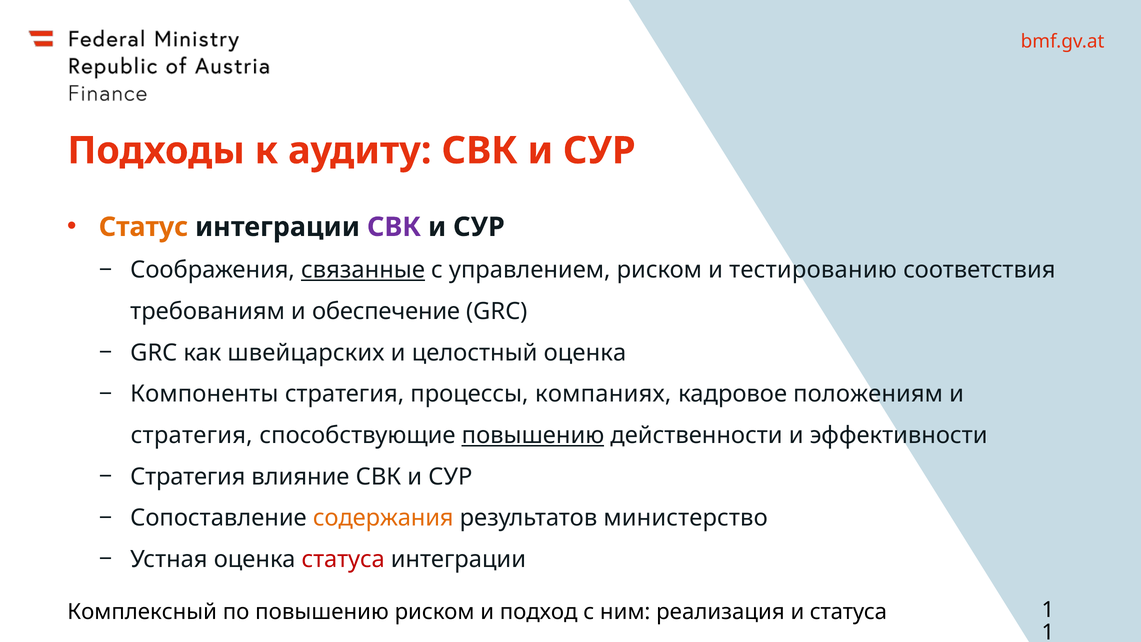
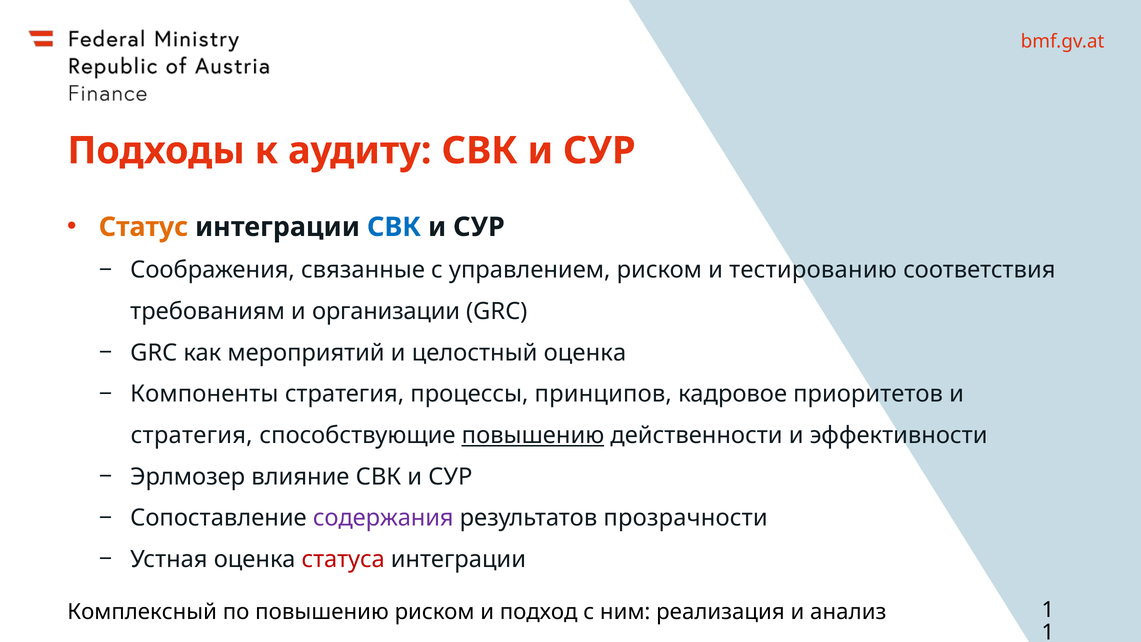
СВК at (394, 227) colour: purple -> blue
связанные underline: present -> none
обеспечение: обеспечение -> организации
швейцарских: швейцарских -> мероприятий
компаниях: компаниях -> принципов
положениям: положениям -> приоритетов
Стратегия at (188, 477): Стратегия -> Эрлмозер
содержания colour: orange -> purple
министерство: министерство -> прозрачности
и статуса: статуса -> анализ
